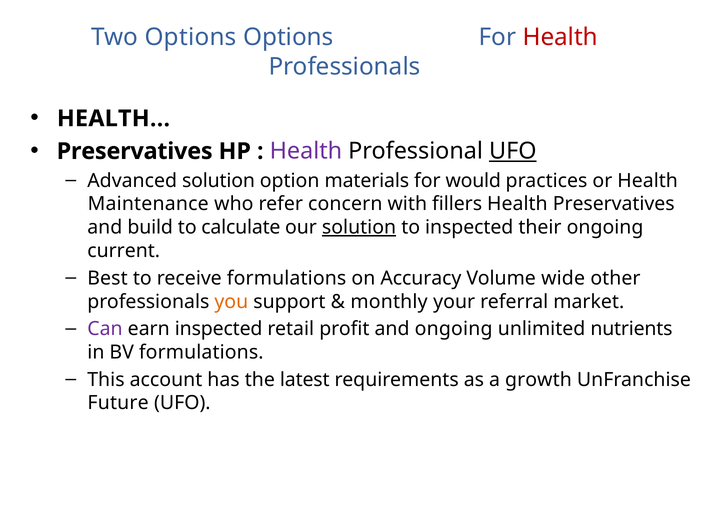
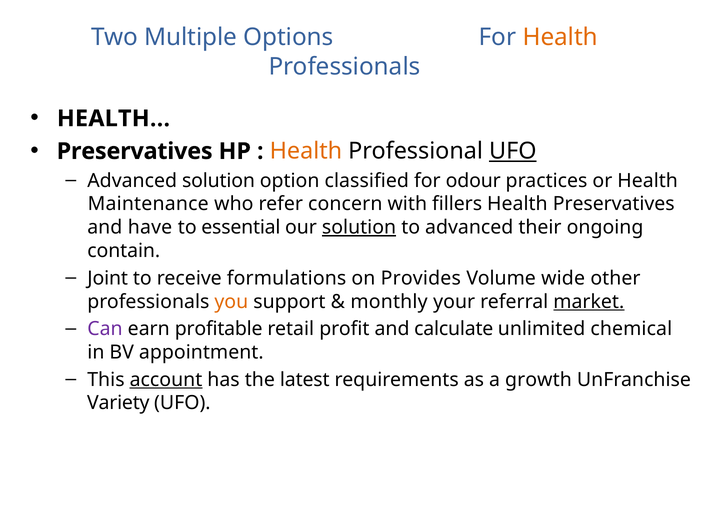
Two Options: Options -> Multiple
Health at (560, 37) colour: red -> orange
Health at (306, 151) colour: purple -> orange
materials: materials -> classified
would: would -> odour
build: build -> have
calculate: calculate -> essential
to inspected: inspected -> advanced
current: current -> contain
Best: Best -> Joint
Accuracy: Accuracy -> Provides
market underline: none -> present
earn inspected: inspected -> profitable
and ongoing: ongoing -> calculate
nutrients: nutrients -> chemical
BV formulations: formulations -> appointment
account underline: none -> present
Future: Future -> Variety
